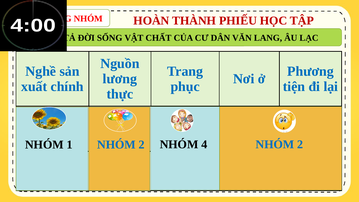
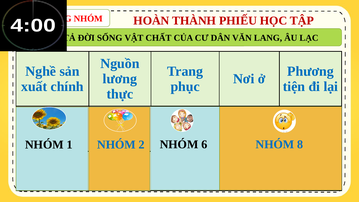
4: 4 -> 6
2 at (300, 144): 2 -> 8
